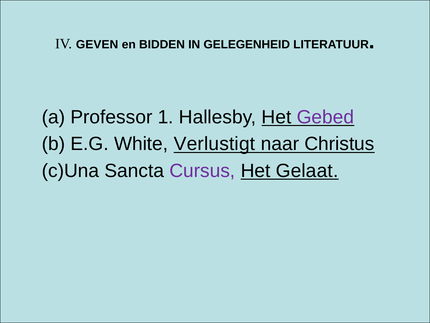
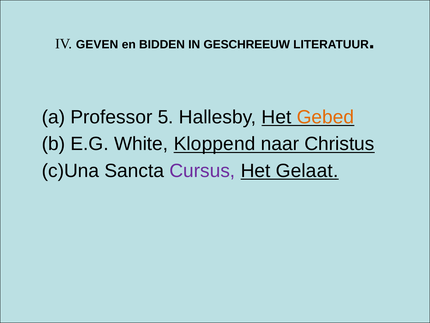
GELEGENHEID: GELEGENHEID -> GESCHREEUW
1: 1 -> 5
Gebed colour: purple -> orange
Verlustigt: Verlustigt -> Kloppend
